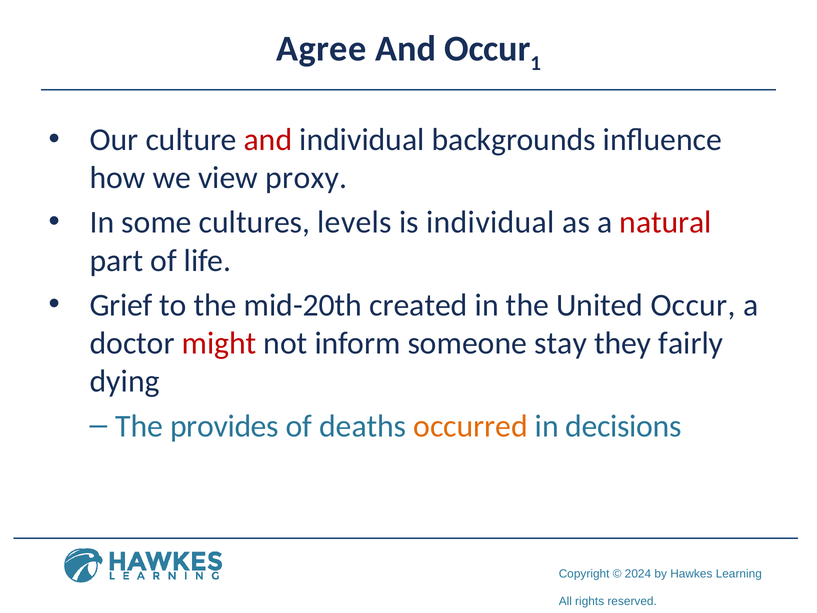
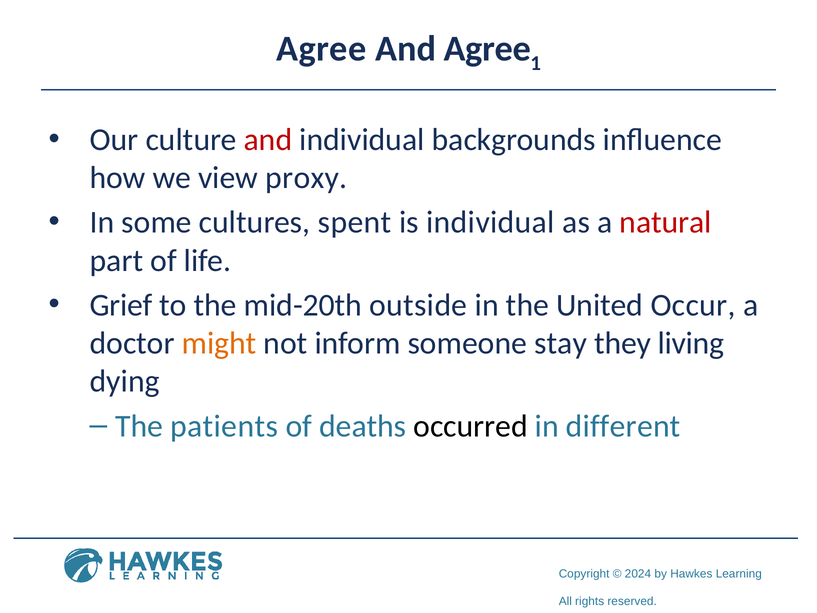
And Occur: Occur -> Agree
levels: levels -> spent
created: created -> outside
might colour: red -> orange
fairly: fairly -> living
provides: provides -> patients
occurred colour: orange -> black
decisions: decisions -> different
